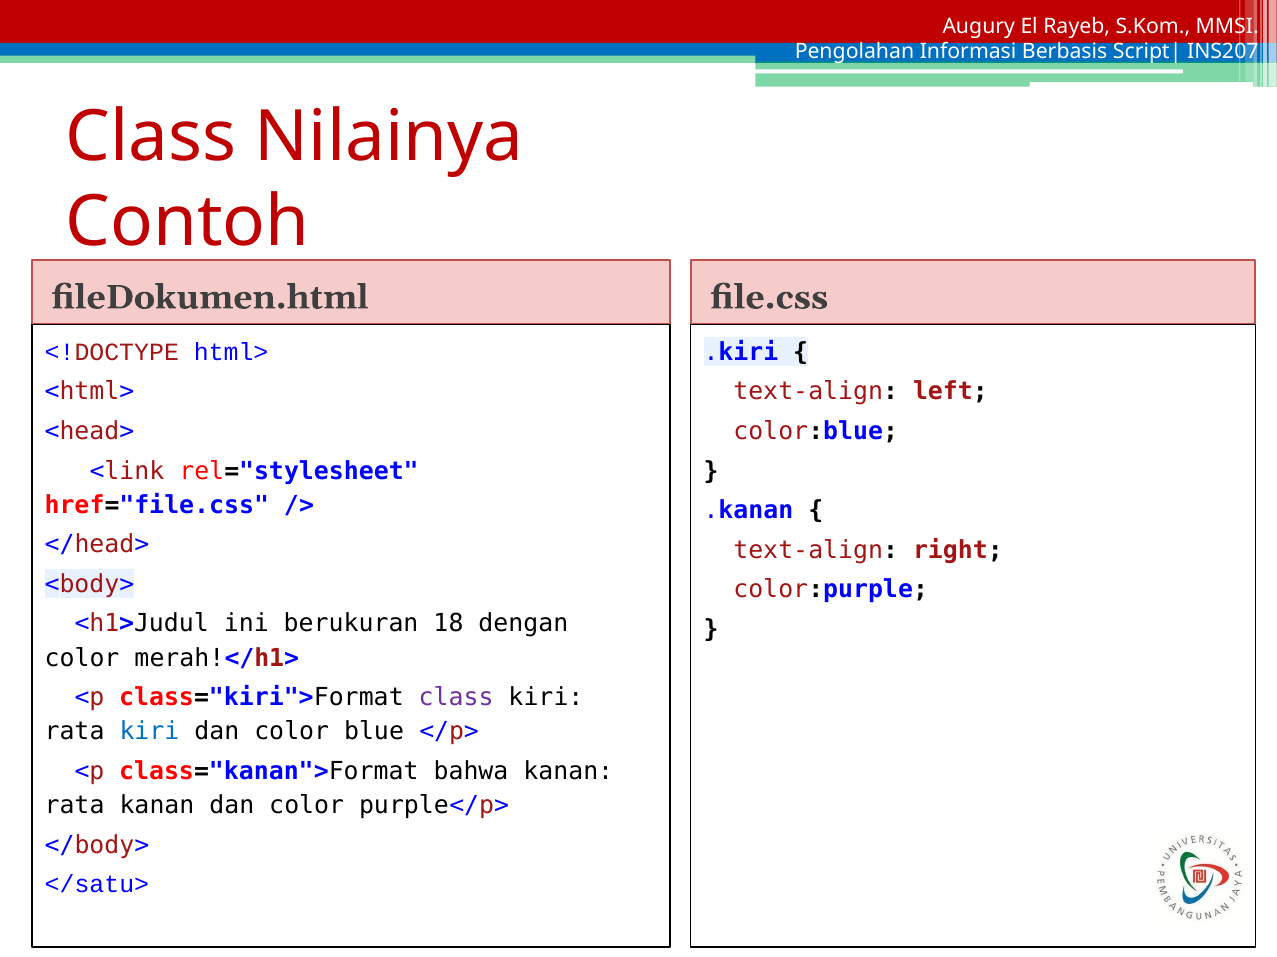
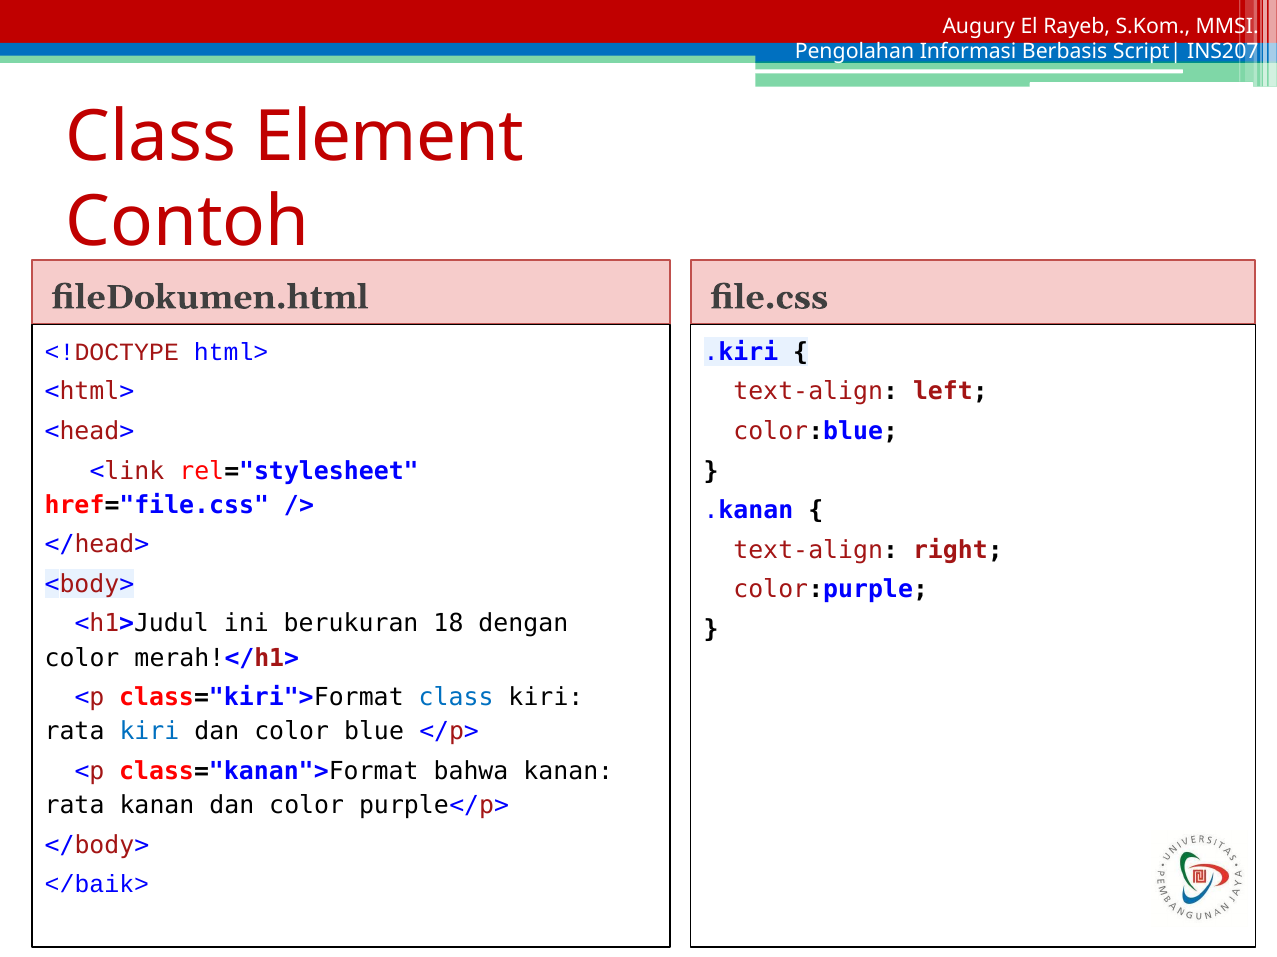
Nilainya: Nilainya -> Element
class at (456, 698) colour: purple -> blue
</satu>: </satu> -> </baik>
